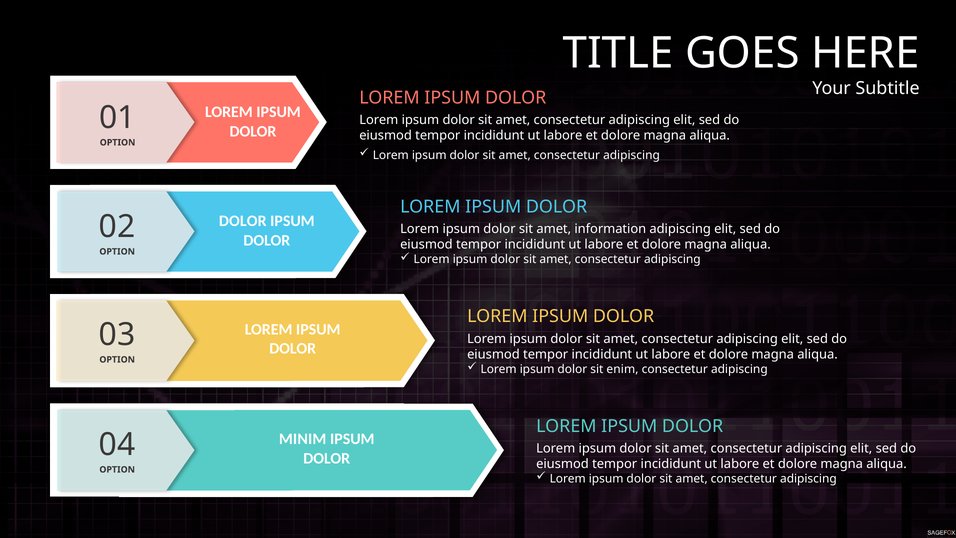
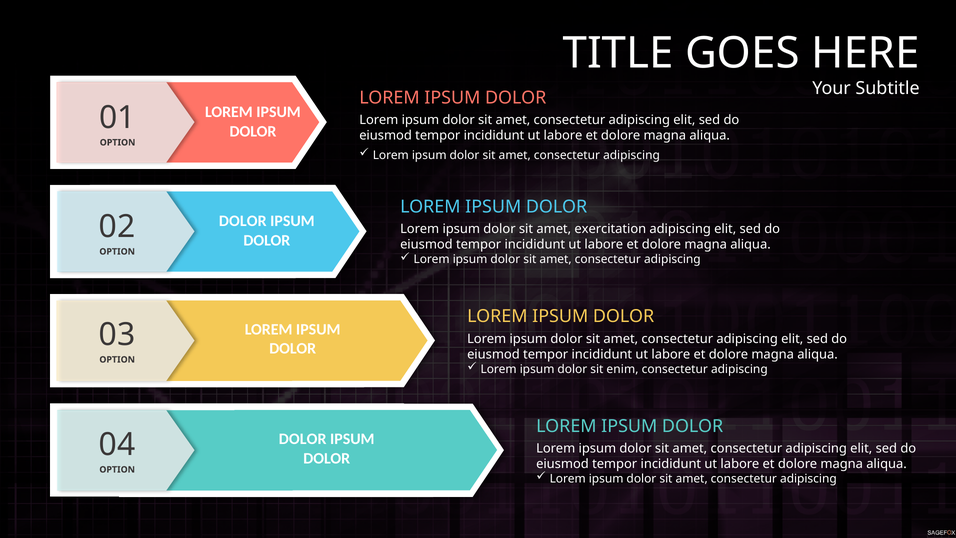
information: information -> exercitation
MINIM at (303, 439): MINIM -> DOLOR
